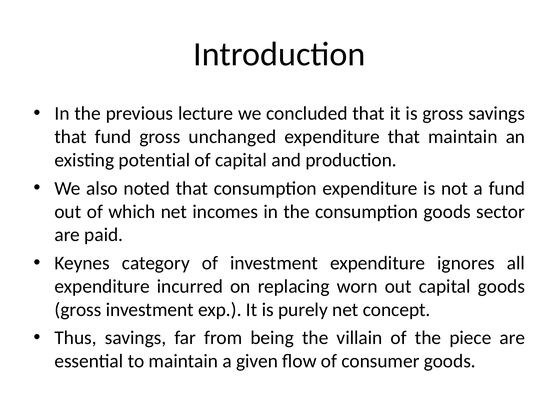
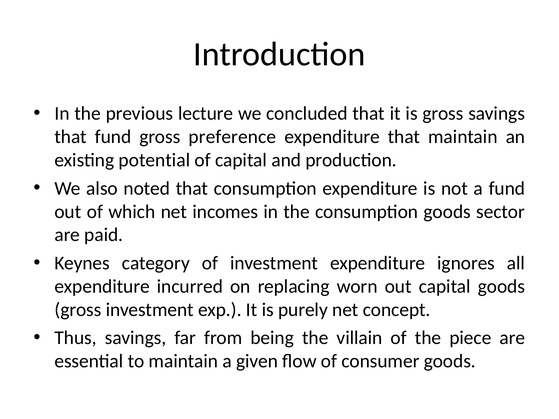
unchanged: unchanged -> preference
